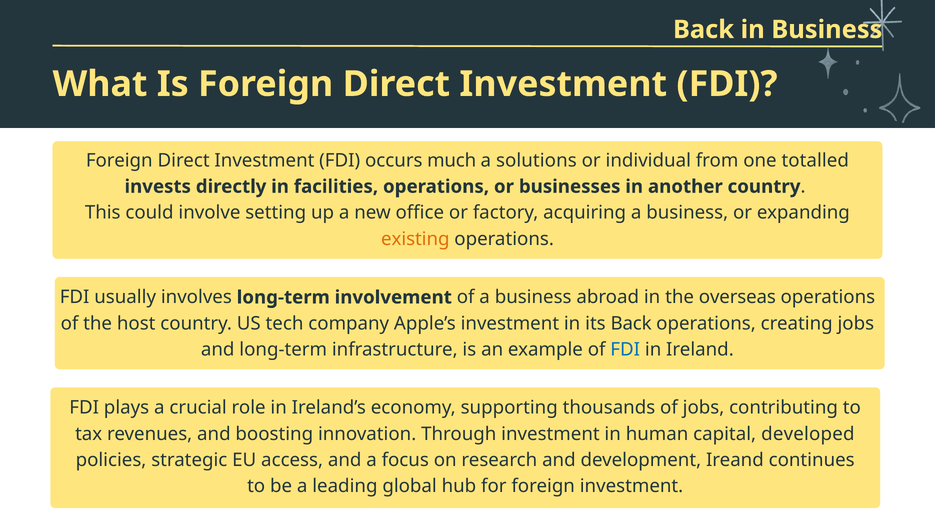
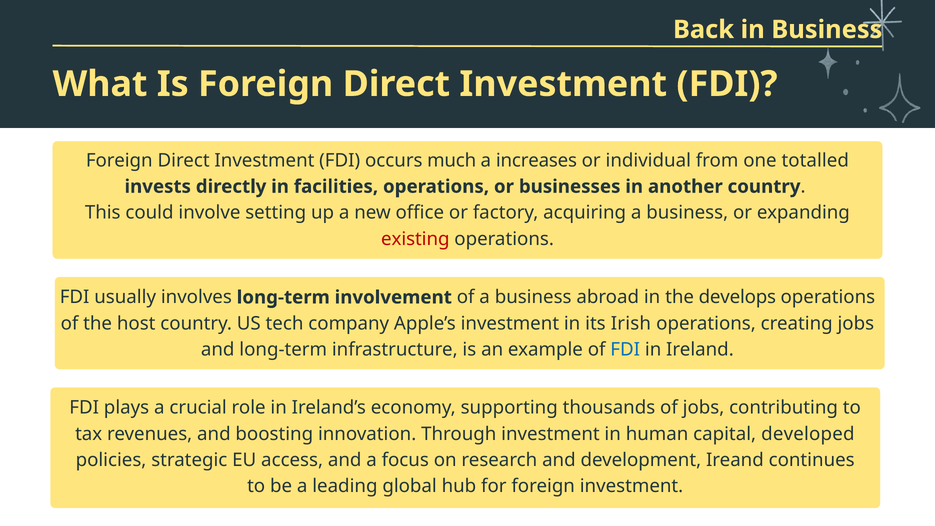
solutions: solutions -> increases
existing colour: orange -> red
overseas: overseas -> develops
its Back: Back -> Irish
